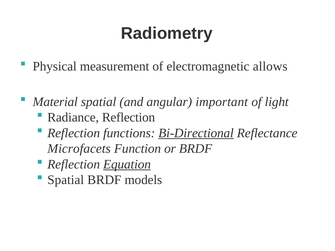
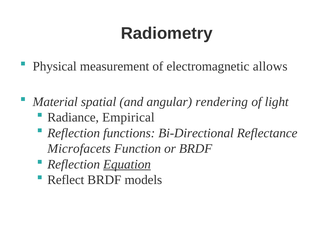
important: important -> rendering
Radiance Reflection: Reflection -> Empirical
Bi-Directional underline: present -> none
Spatial at (66, 180): Spatial -> Reflect
